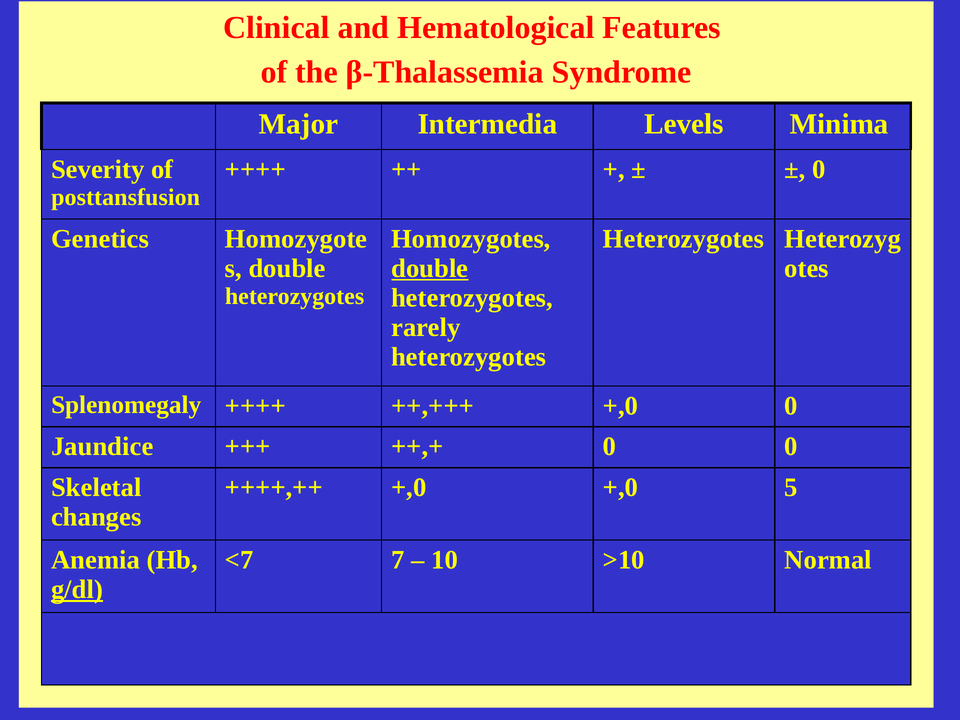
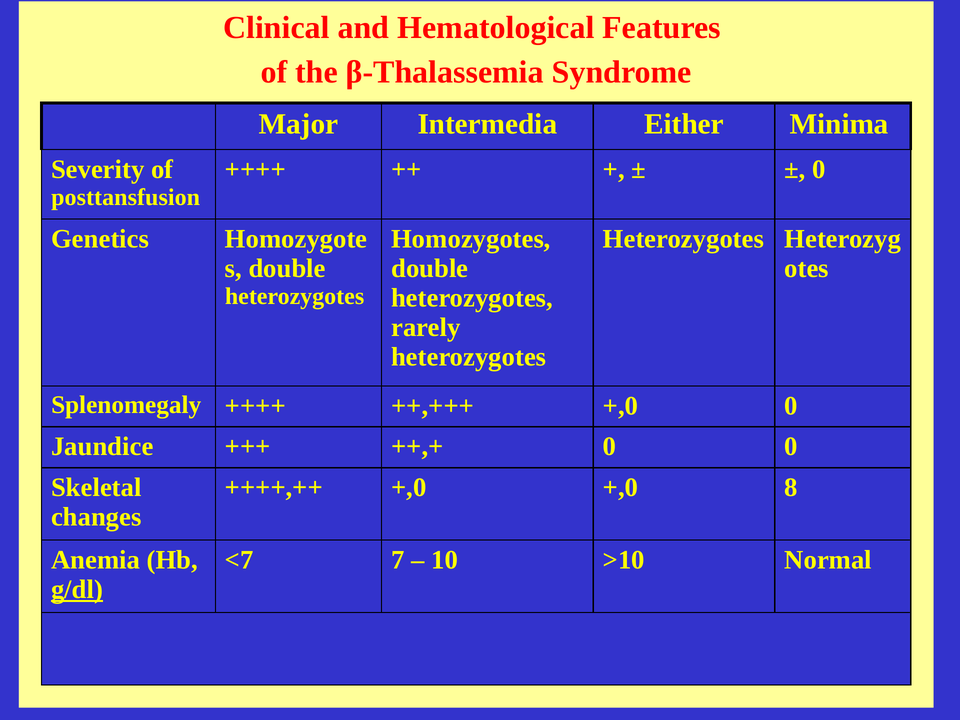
Levels: Levels -> Either
double at (430, 268) underline: present -> none
5: 5 -> 8
